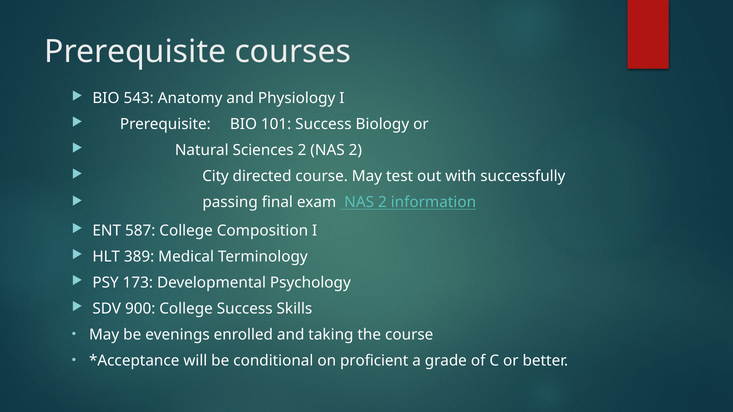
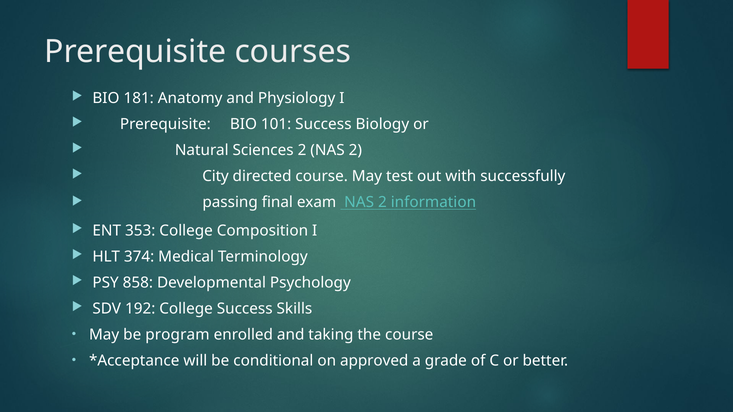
543: 543 -> 181
587: 587 -> 353
389: 389 -> 374
173: 173 -> 858
900: 900 -> 192
evenings: evenings -> program
proficient: proficient -> approved
